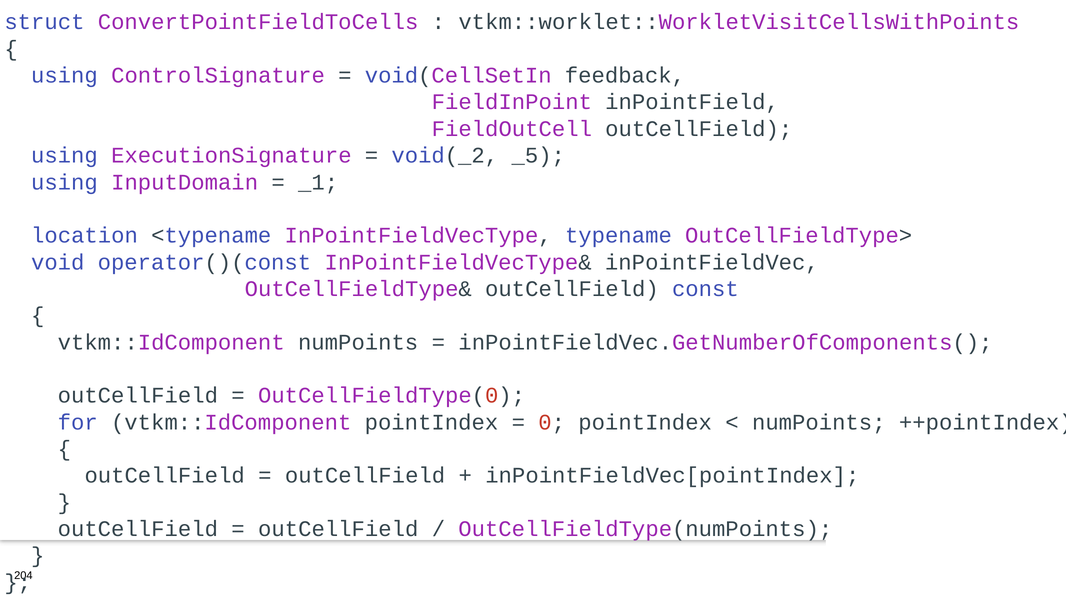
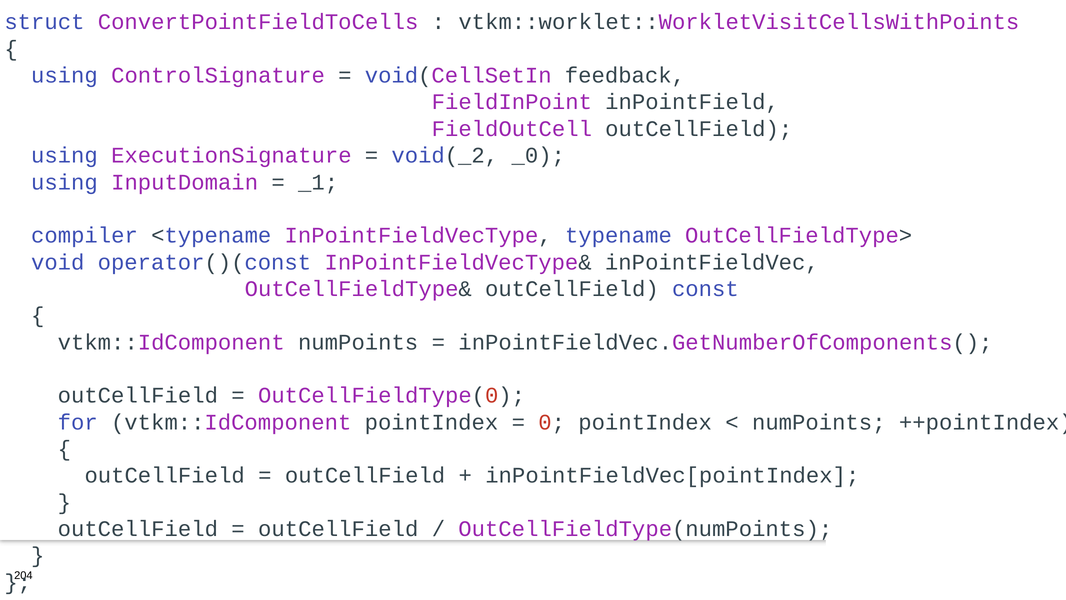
_5: _5 -> _0
location: location -> compiler
